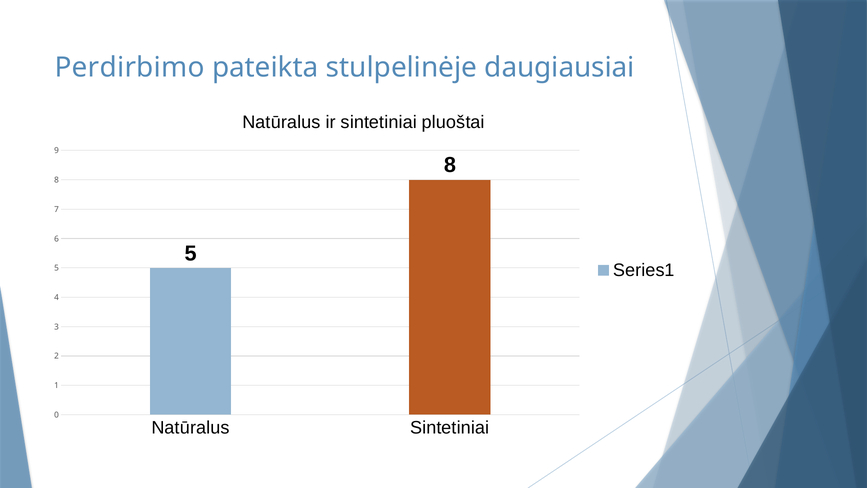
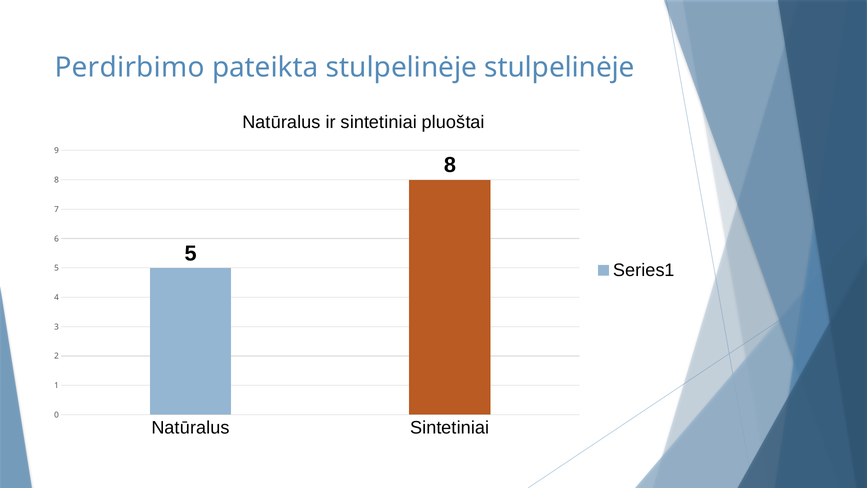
stulpelinėje daugiausiai: daugiausiai -> stulpelinėje
